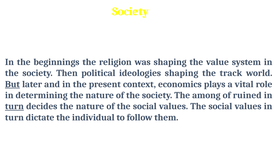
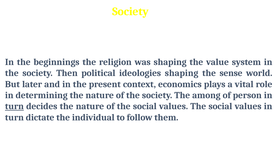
track: track -> sense
But underline: present -> none
ruined: ruined -> person
